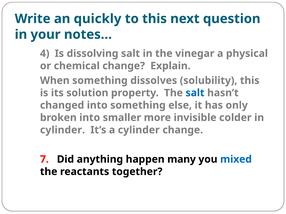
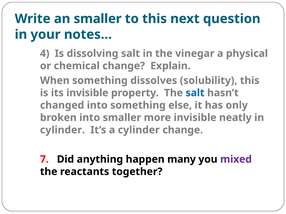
an quickly: quickly -> smaller
its solution: solution -> invisible
colder: colder -> neatly
mixed colour: blue -> purple
